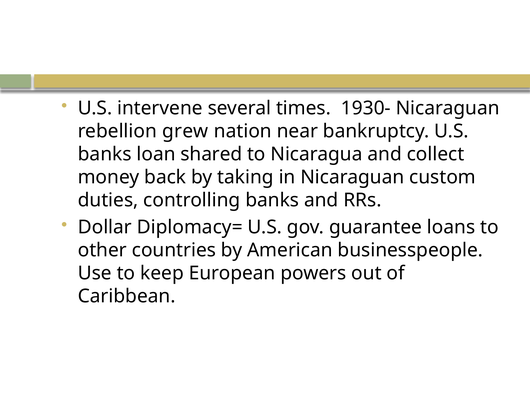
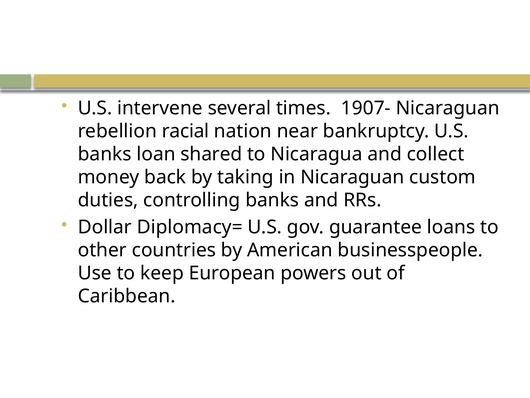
1930-: 1930- -> 1907-
grew: grew -> racial
